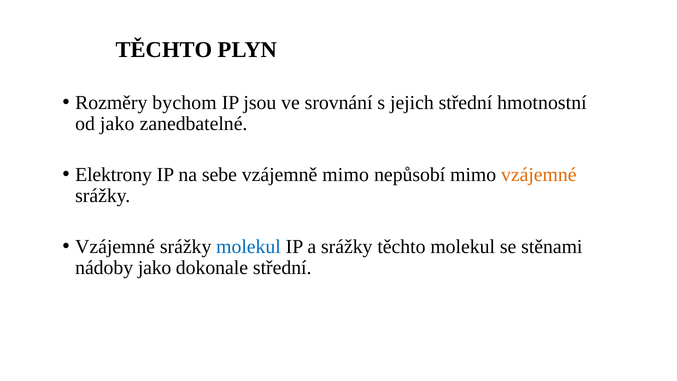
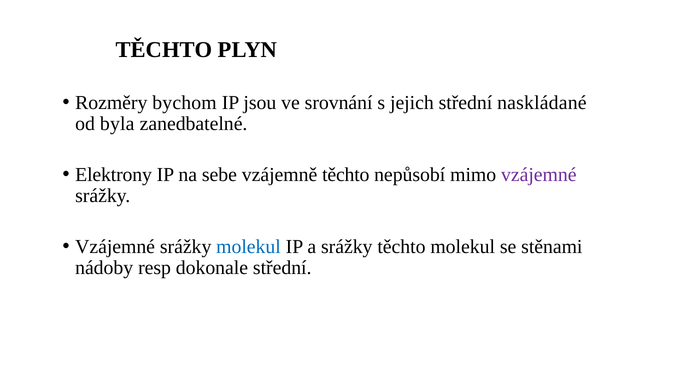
hmotnostní: hmotnostní -> naskládané
od jako: jako -> byla
vzájemně mimo: mimo -> těchto
vzájemné at (539, 174) colour: orange -> purple
nádoby jako: jako -> resp
